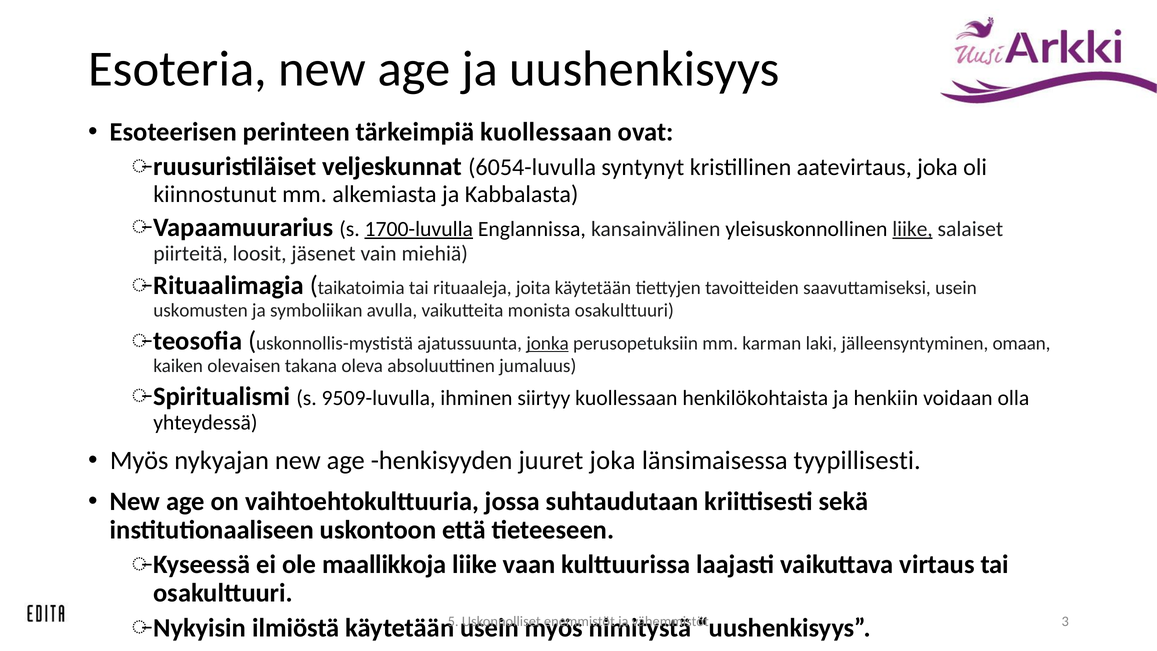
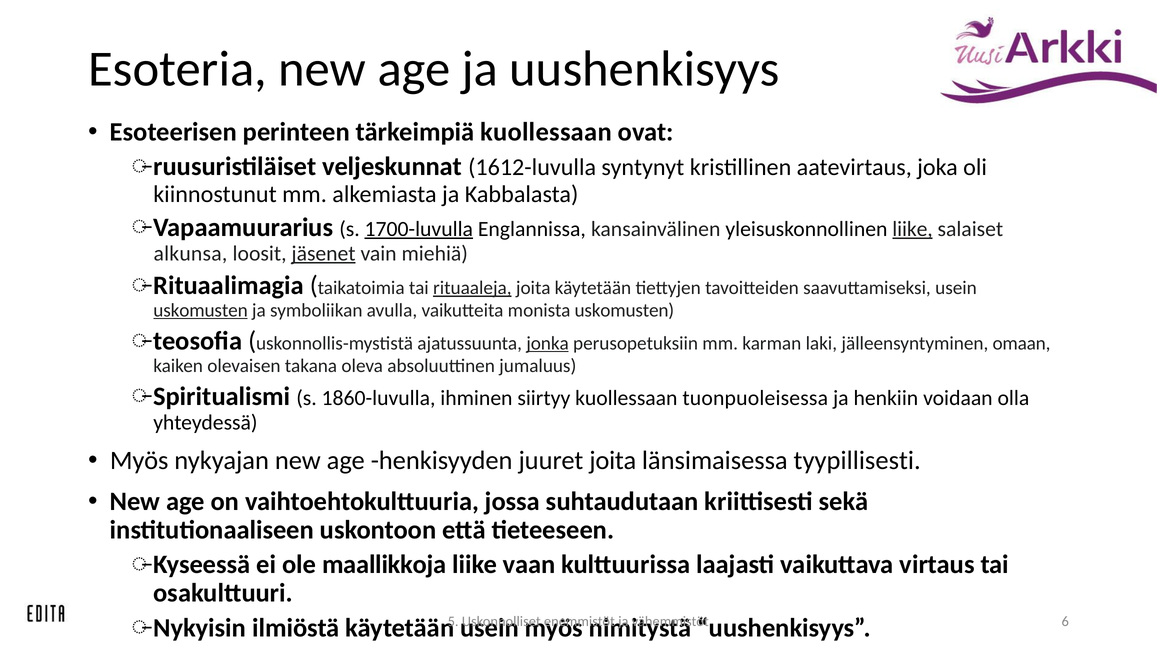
6054-luvulla: 6054-luvulla -> 1612-luvulla
piirteitä: piirteitä -> alkunsa
jäsenet underline: none -> present
rituaaleja underline: none -> present
uskomusten at (201, 310) underline: none -> present
monista osakulttuuri: osakulttuuri -> uskomusten
9509-luvulla: 9509-luvulla -> 1860-luvulla
henkilökohtaista: henkilökohtaista -> tuonpuoleisessa
juuret joka: joka -> joita
3: 3 -> 6
